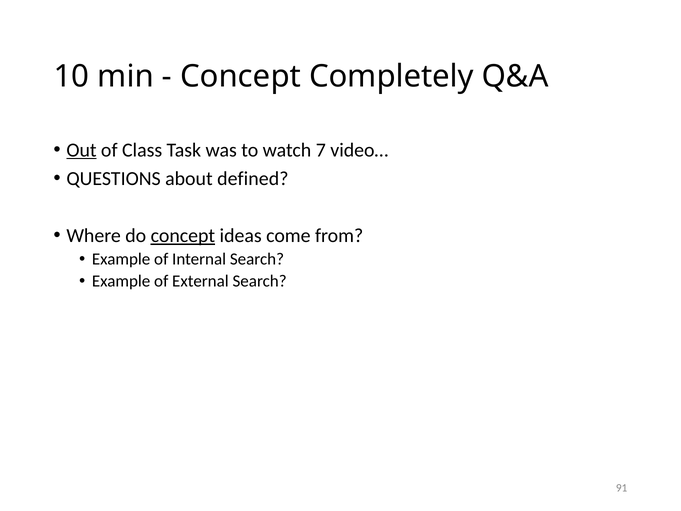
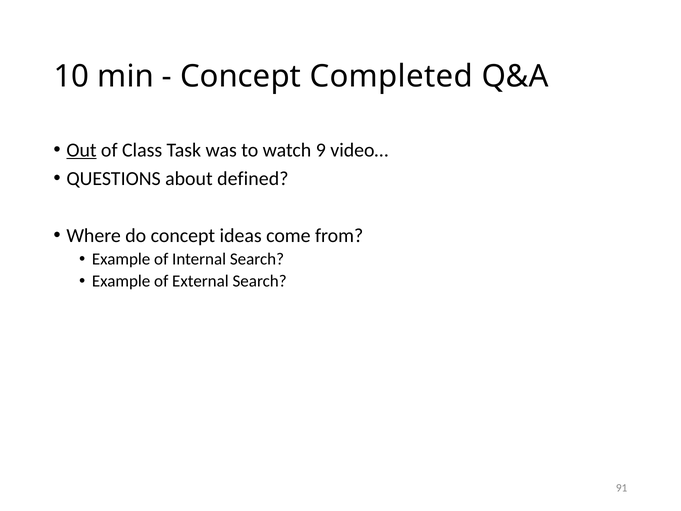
Completely: Completely -> Completed
7: 7 -> 9
concept at (183, 236) underline: present -> none
